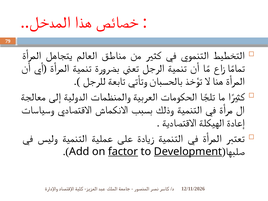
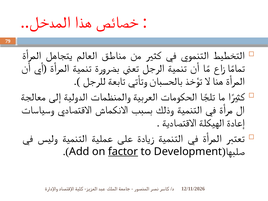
Development underline: present -> none
